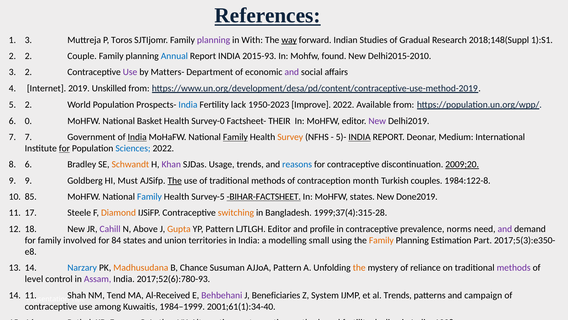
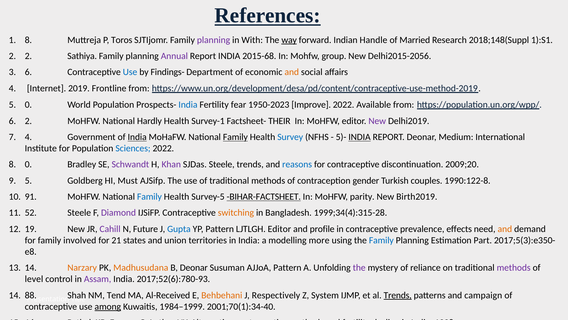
1 3: 3 -> 8
Studies: Studies -> Handle
Gradual: Gradual -> Married
Couple: Couple -> Sathiya
Annual colour: blue -> purple
2015-93: 2015-93 -> 2015-68
found: found -> group
Delhi2015-2010: Delhi2015-2010 -> Delhi2015-2056
3 2: 2 -> 6
Use at (130, 72) colour: purple -> blue
Matters-: Matters- -> Findings-
and at (292, 72) colour: purple -> orange
Unskilled: Unskilled -> Frontline
5 2: 2 -> 0
lack: lack -> fear
6 0: 0 -> 2
Basket: Basket -> Hardly
Survey-0: Survey-0 -> Survey-1
7 7: 7 -> 4
Survey colour: orange -> blue
for at (64, 148) underline: present -> none
8 6: 6 -> 0
Schwandt colour: orange -> purple
SJDas Usage: Usage -> Steele
2009;20 underline: present -> none
9 at (28, 180): 9 -> 5
The at (175, 180) underline: present -> none
month: month -> gender
1984:122-8: 1984:122-8 -> 1990:122-8
85: 85 -> 91
MoHFW states: states -> parity
Done2019: Done2019 -> Birth2019
17: 17 -> 52
Diamond colour: orange -> purple
1999;37(4):315-28: 1999;37(4):315-28 -> 1999;34(4):315-28
18: 18 -> 19
Above: Above -> Future
Gupta colour: orange -> blue
norms: norms -> effects
and at (505, 229) colour: purple -> orange
84: 84 -> 21
small: small -> more
Family at (381, 240) colour: orange -> blue
Narzary colour: blue -> orange
B Chance: Chance -> Deonar
the at (359, 267) colour: orange -> purple
14 11: 11 -> 88
Behbehani colour: purple -> orange
Beneficiaries: Beneficiaries -> Respectively
Trends at (398, 295) underline: none -> present
among underline: none -> present
2001;61(1):34-40: 2001;61(1):34-40 -> 2001;70(1):34-40
